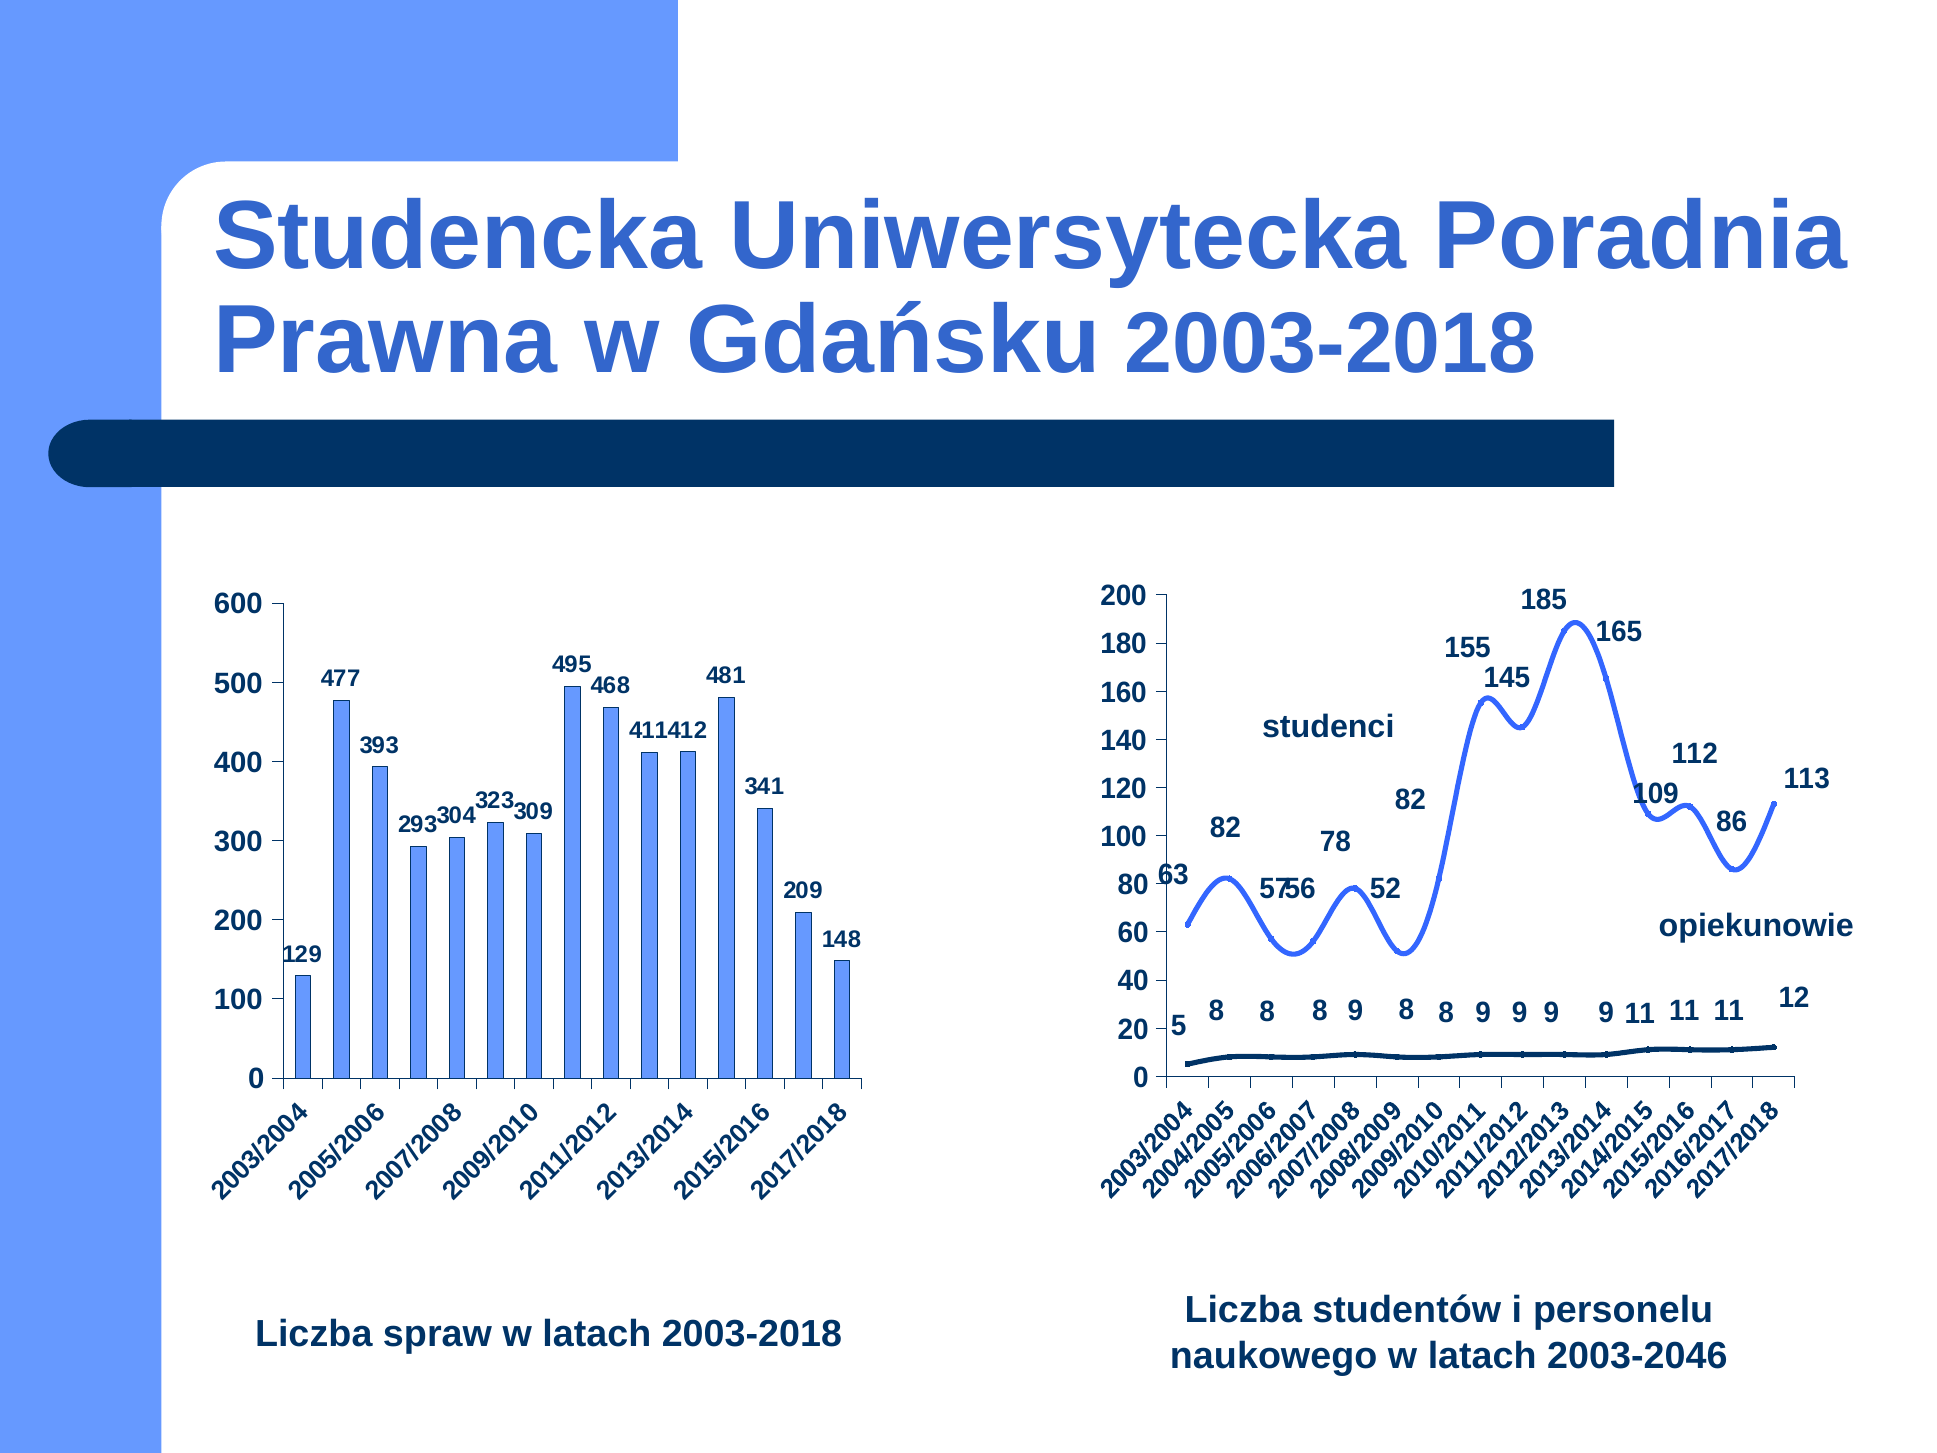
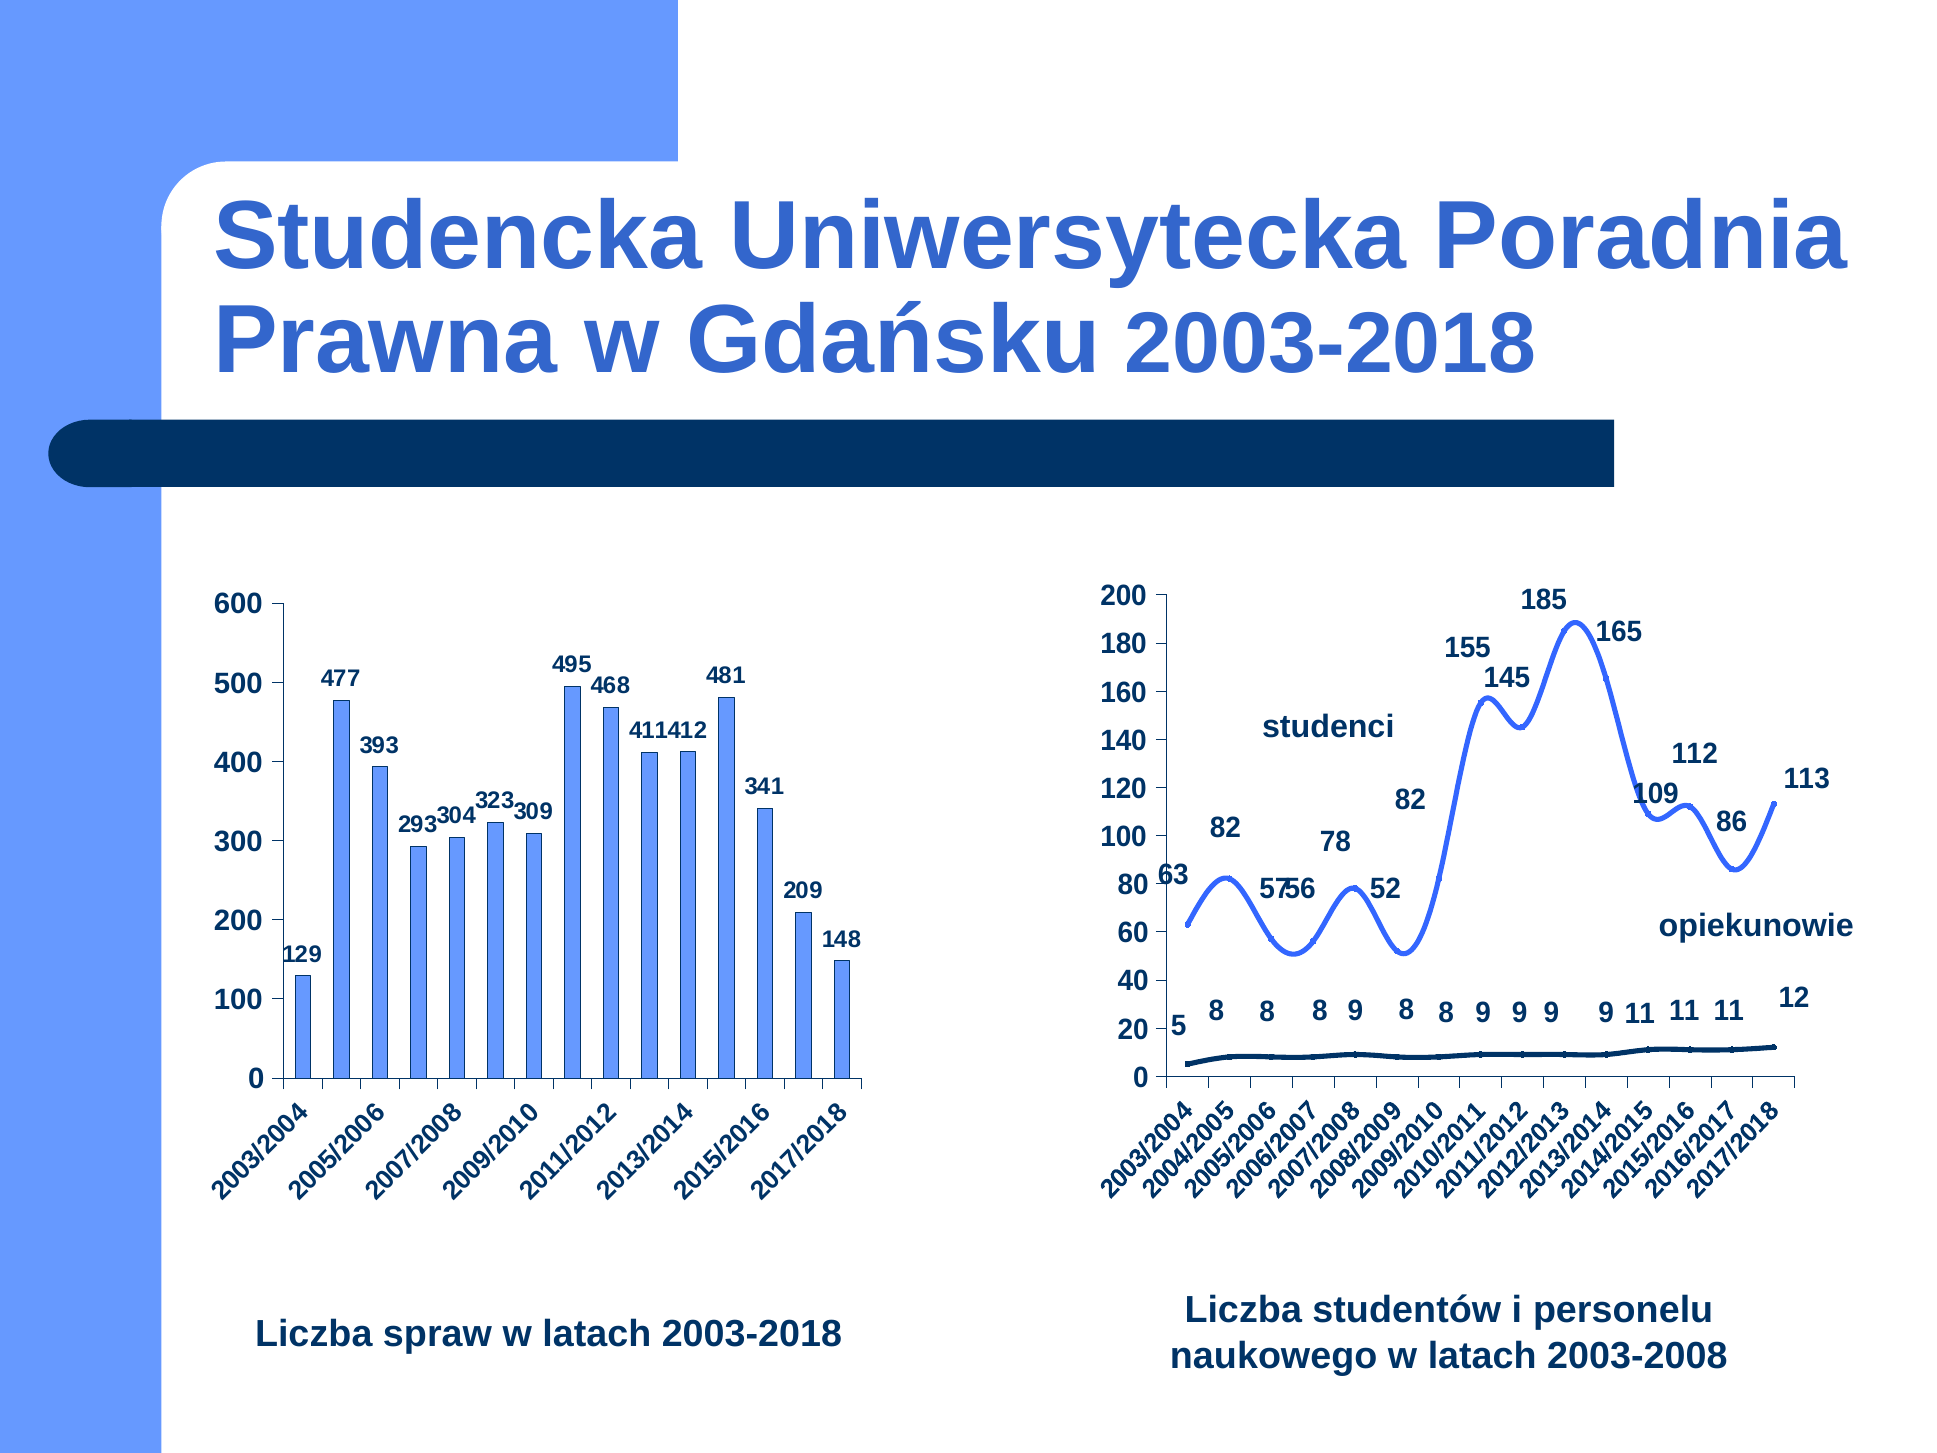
2003-2046: 2003-2046 -> 2003-2008
